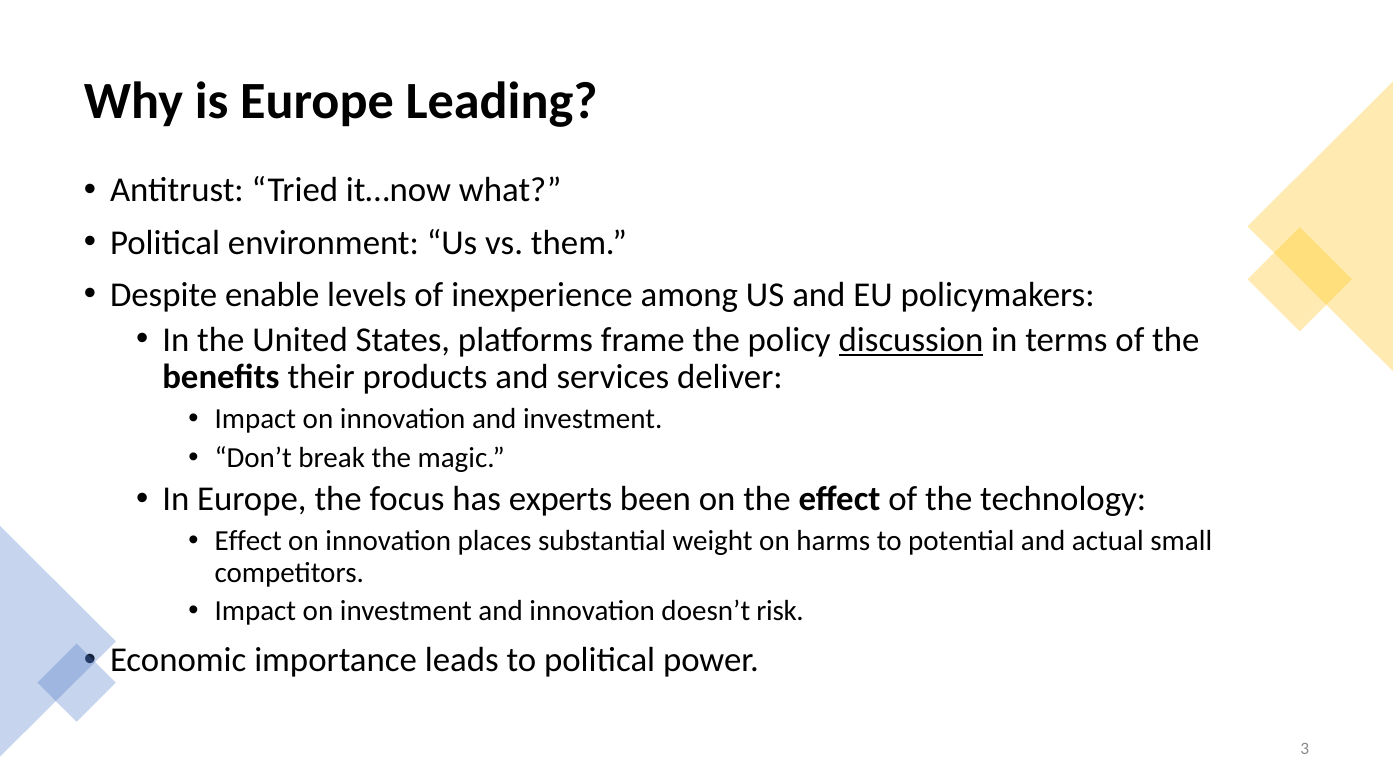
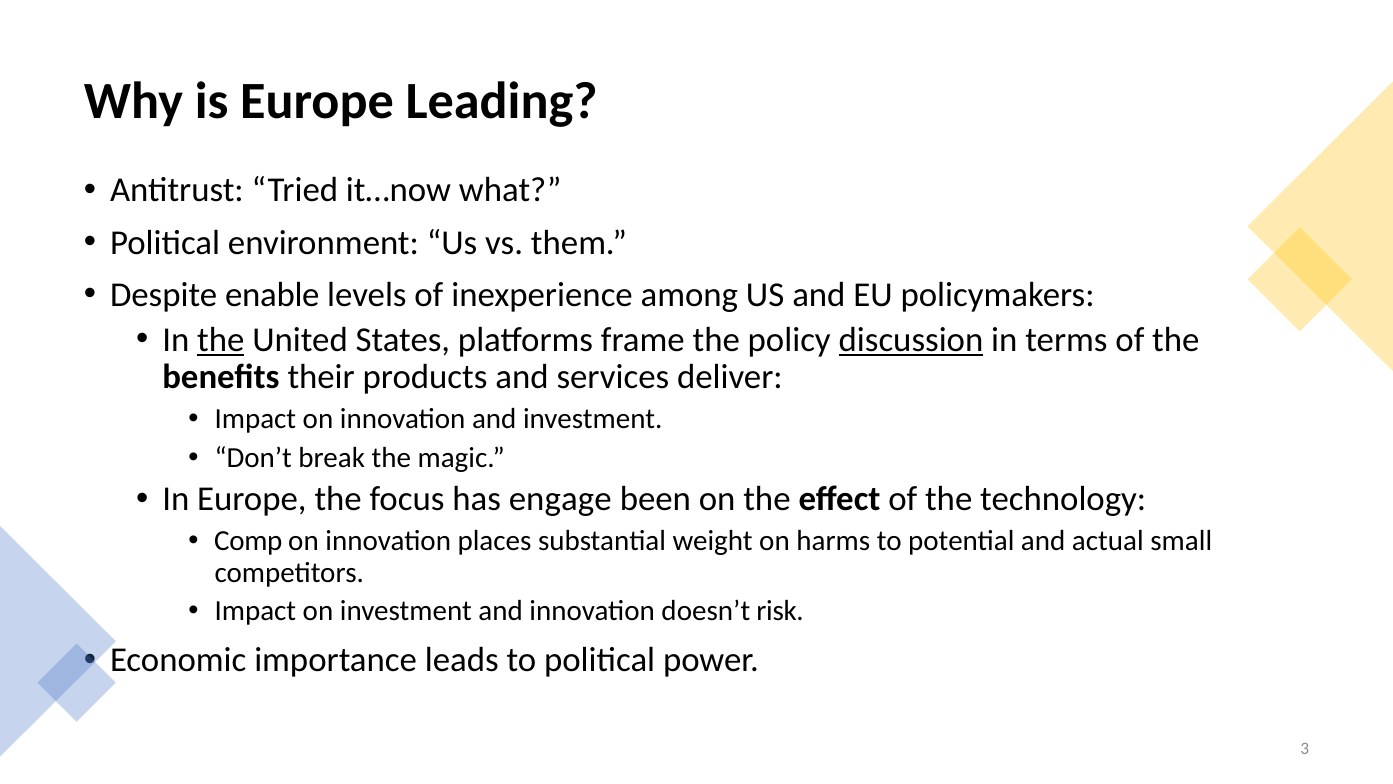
the at (221, 339) underline: none -> present
experts: experts -> engage
Effect at (248, 541): Effect -> Comp
